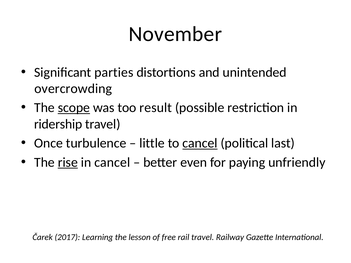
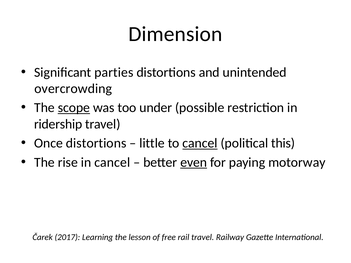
November: November -> Dimension
result: result -> under
Once turbulence: turbulence -> distortions
last: last -> this
rise underline: present -> none
even underline: none -> present
unfriendly: unfriendly -> motorway
